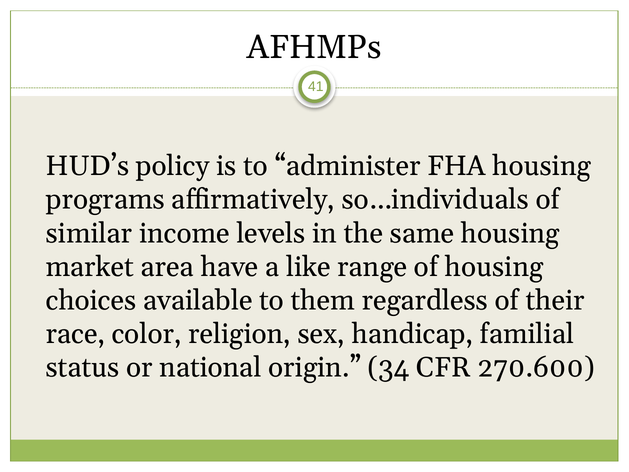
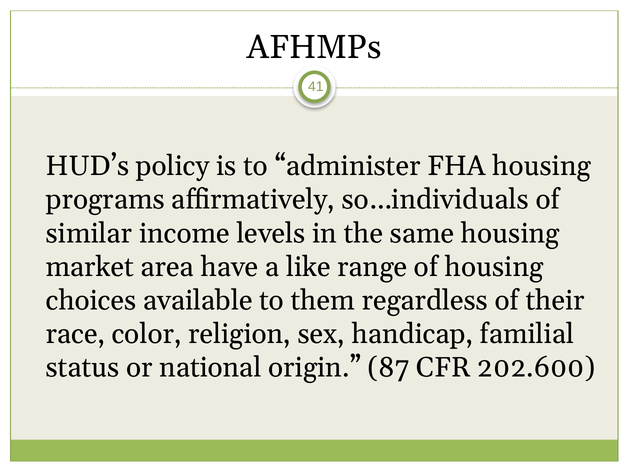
34: 34 -> 87
270.600: 270.600 -> 202.600
